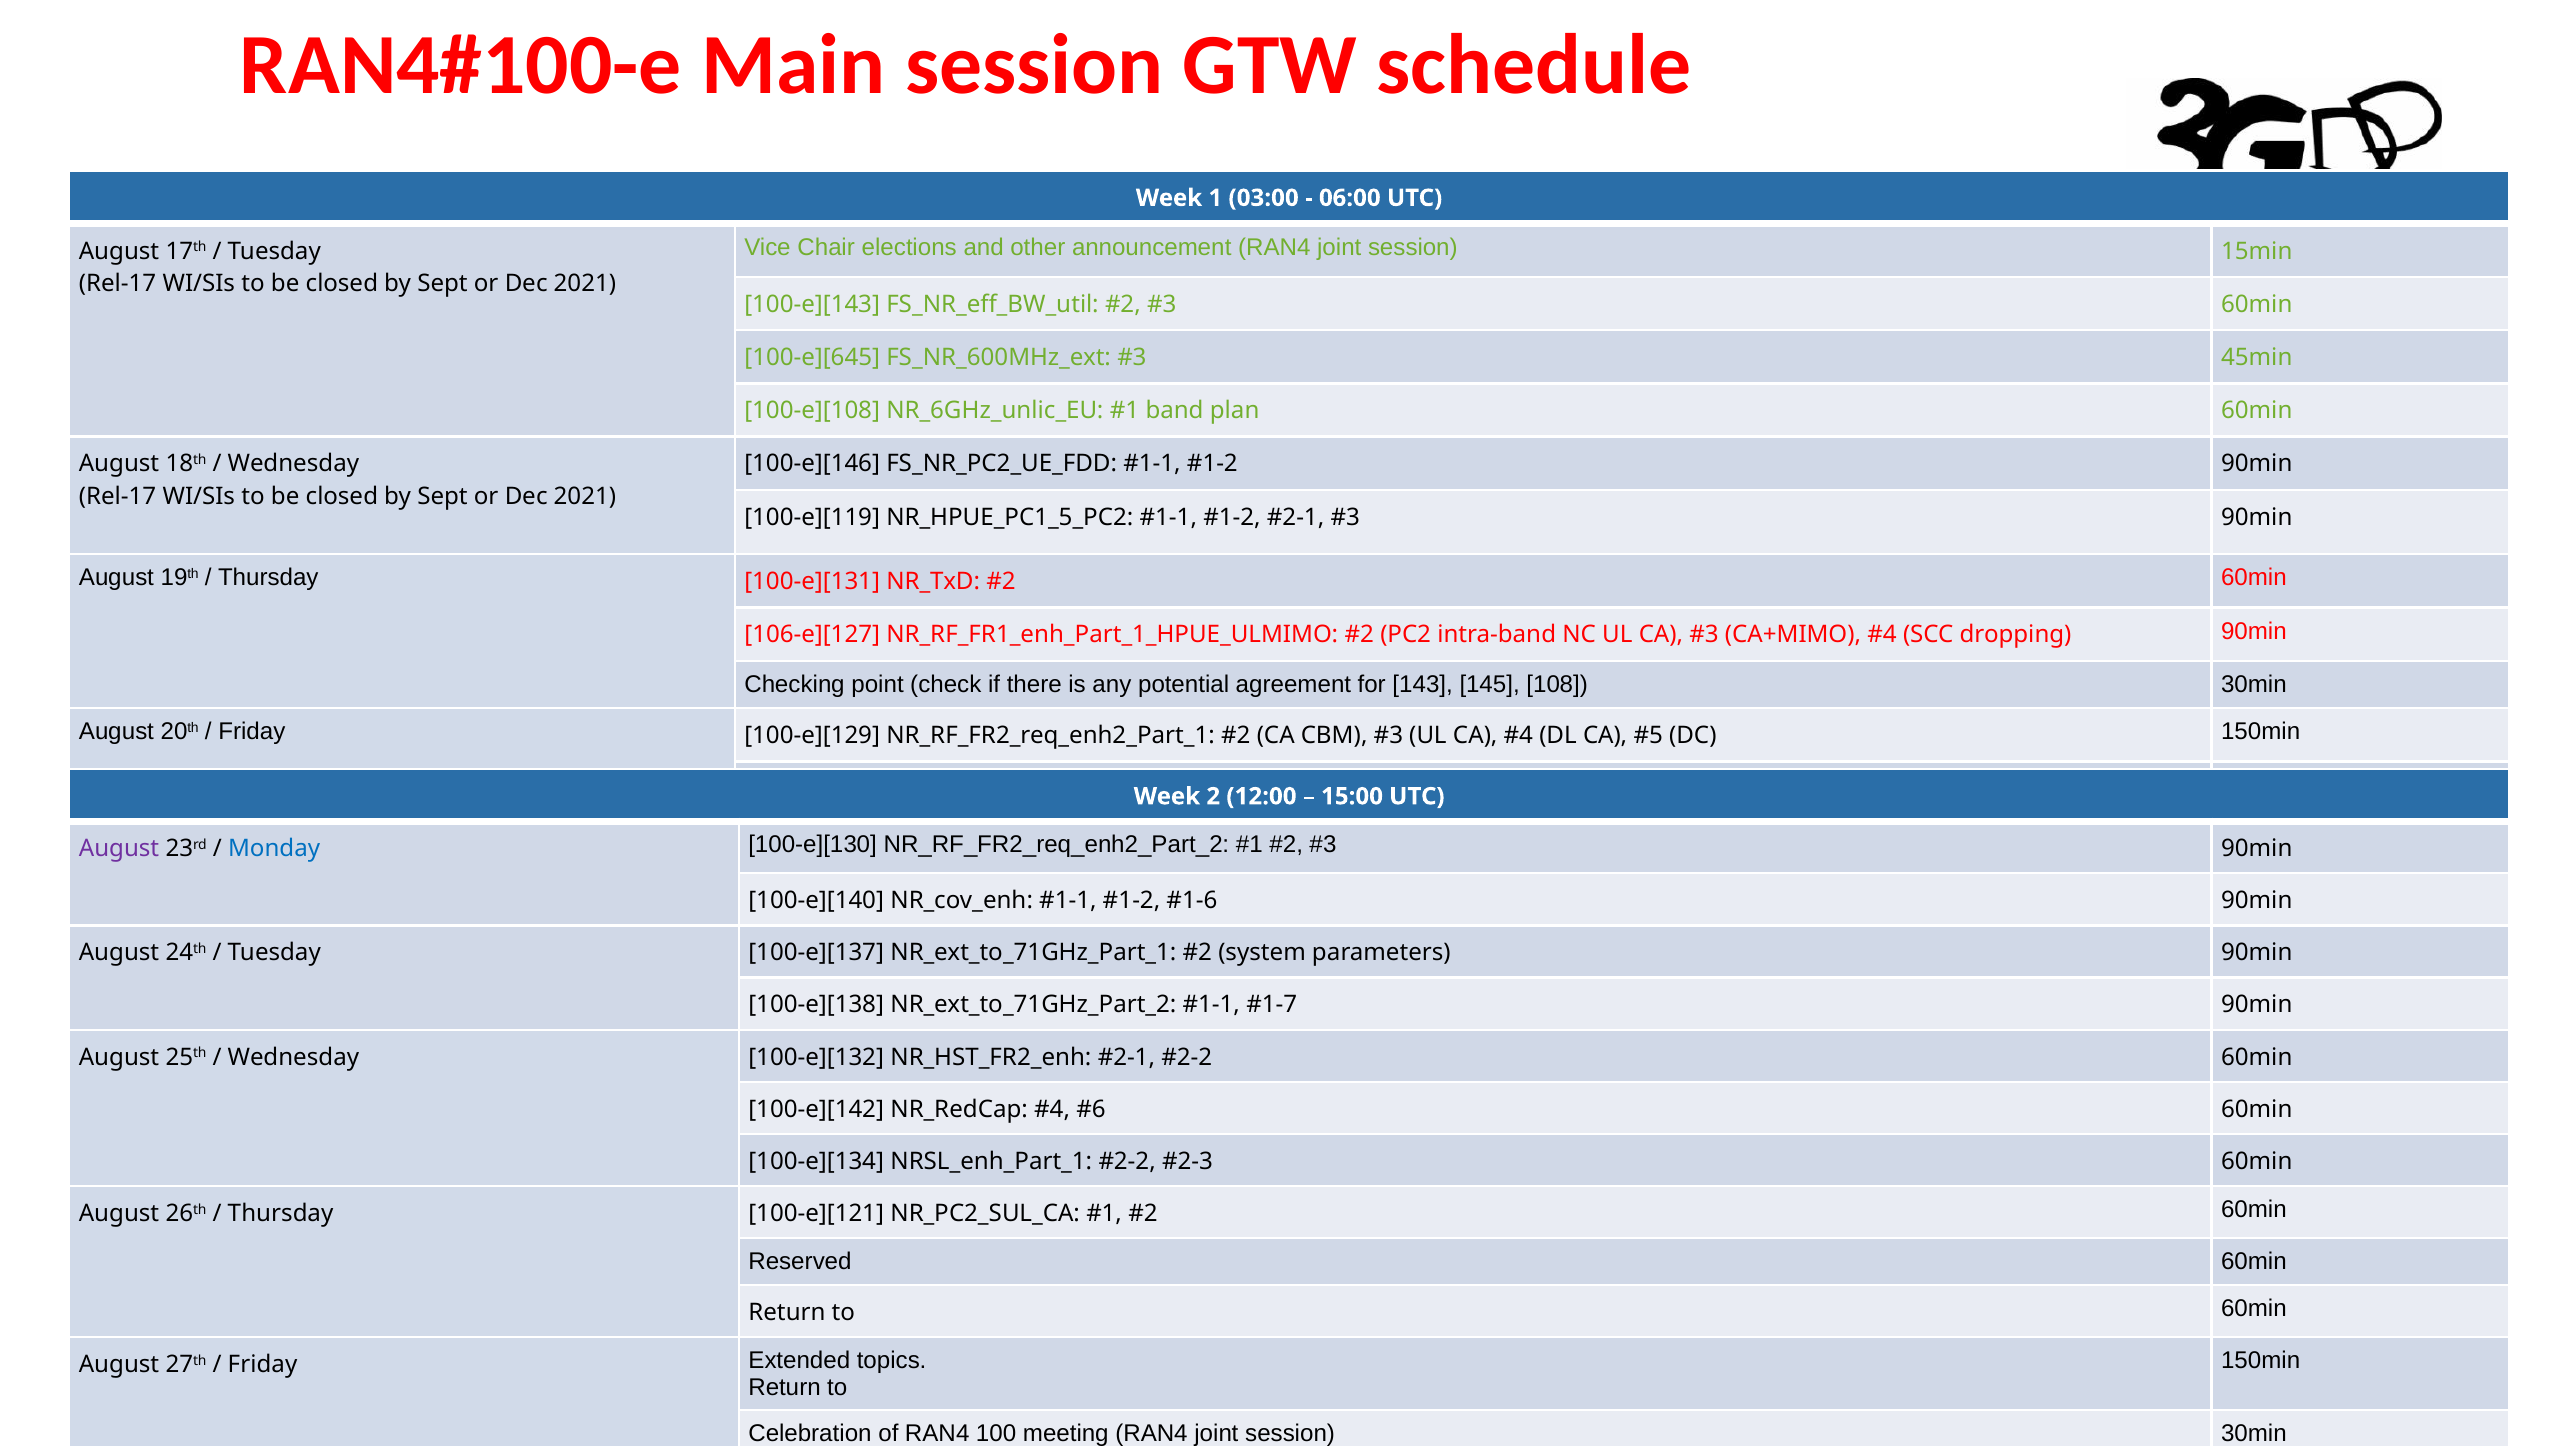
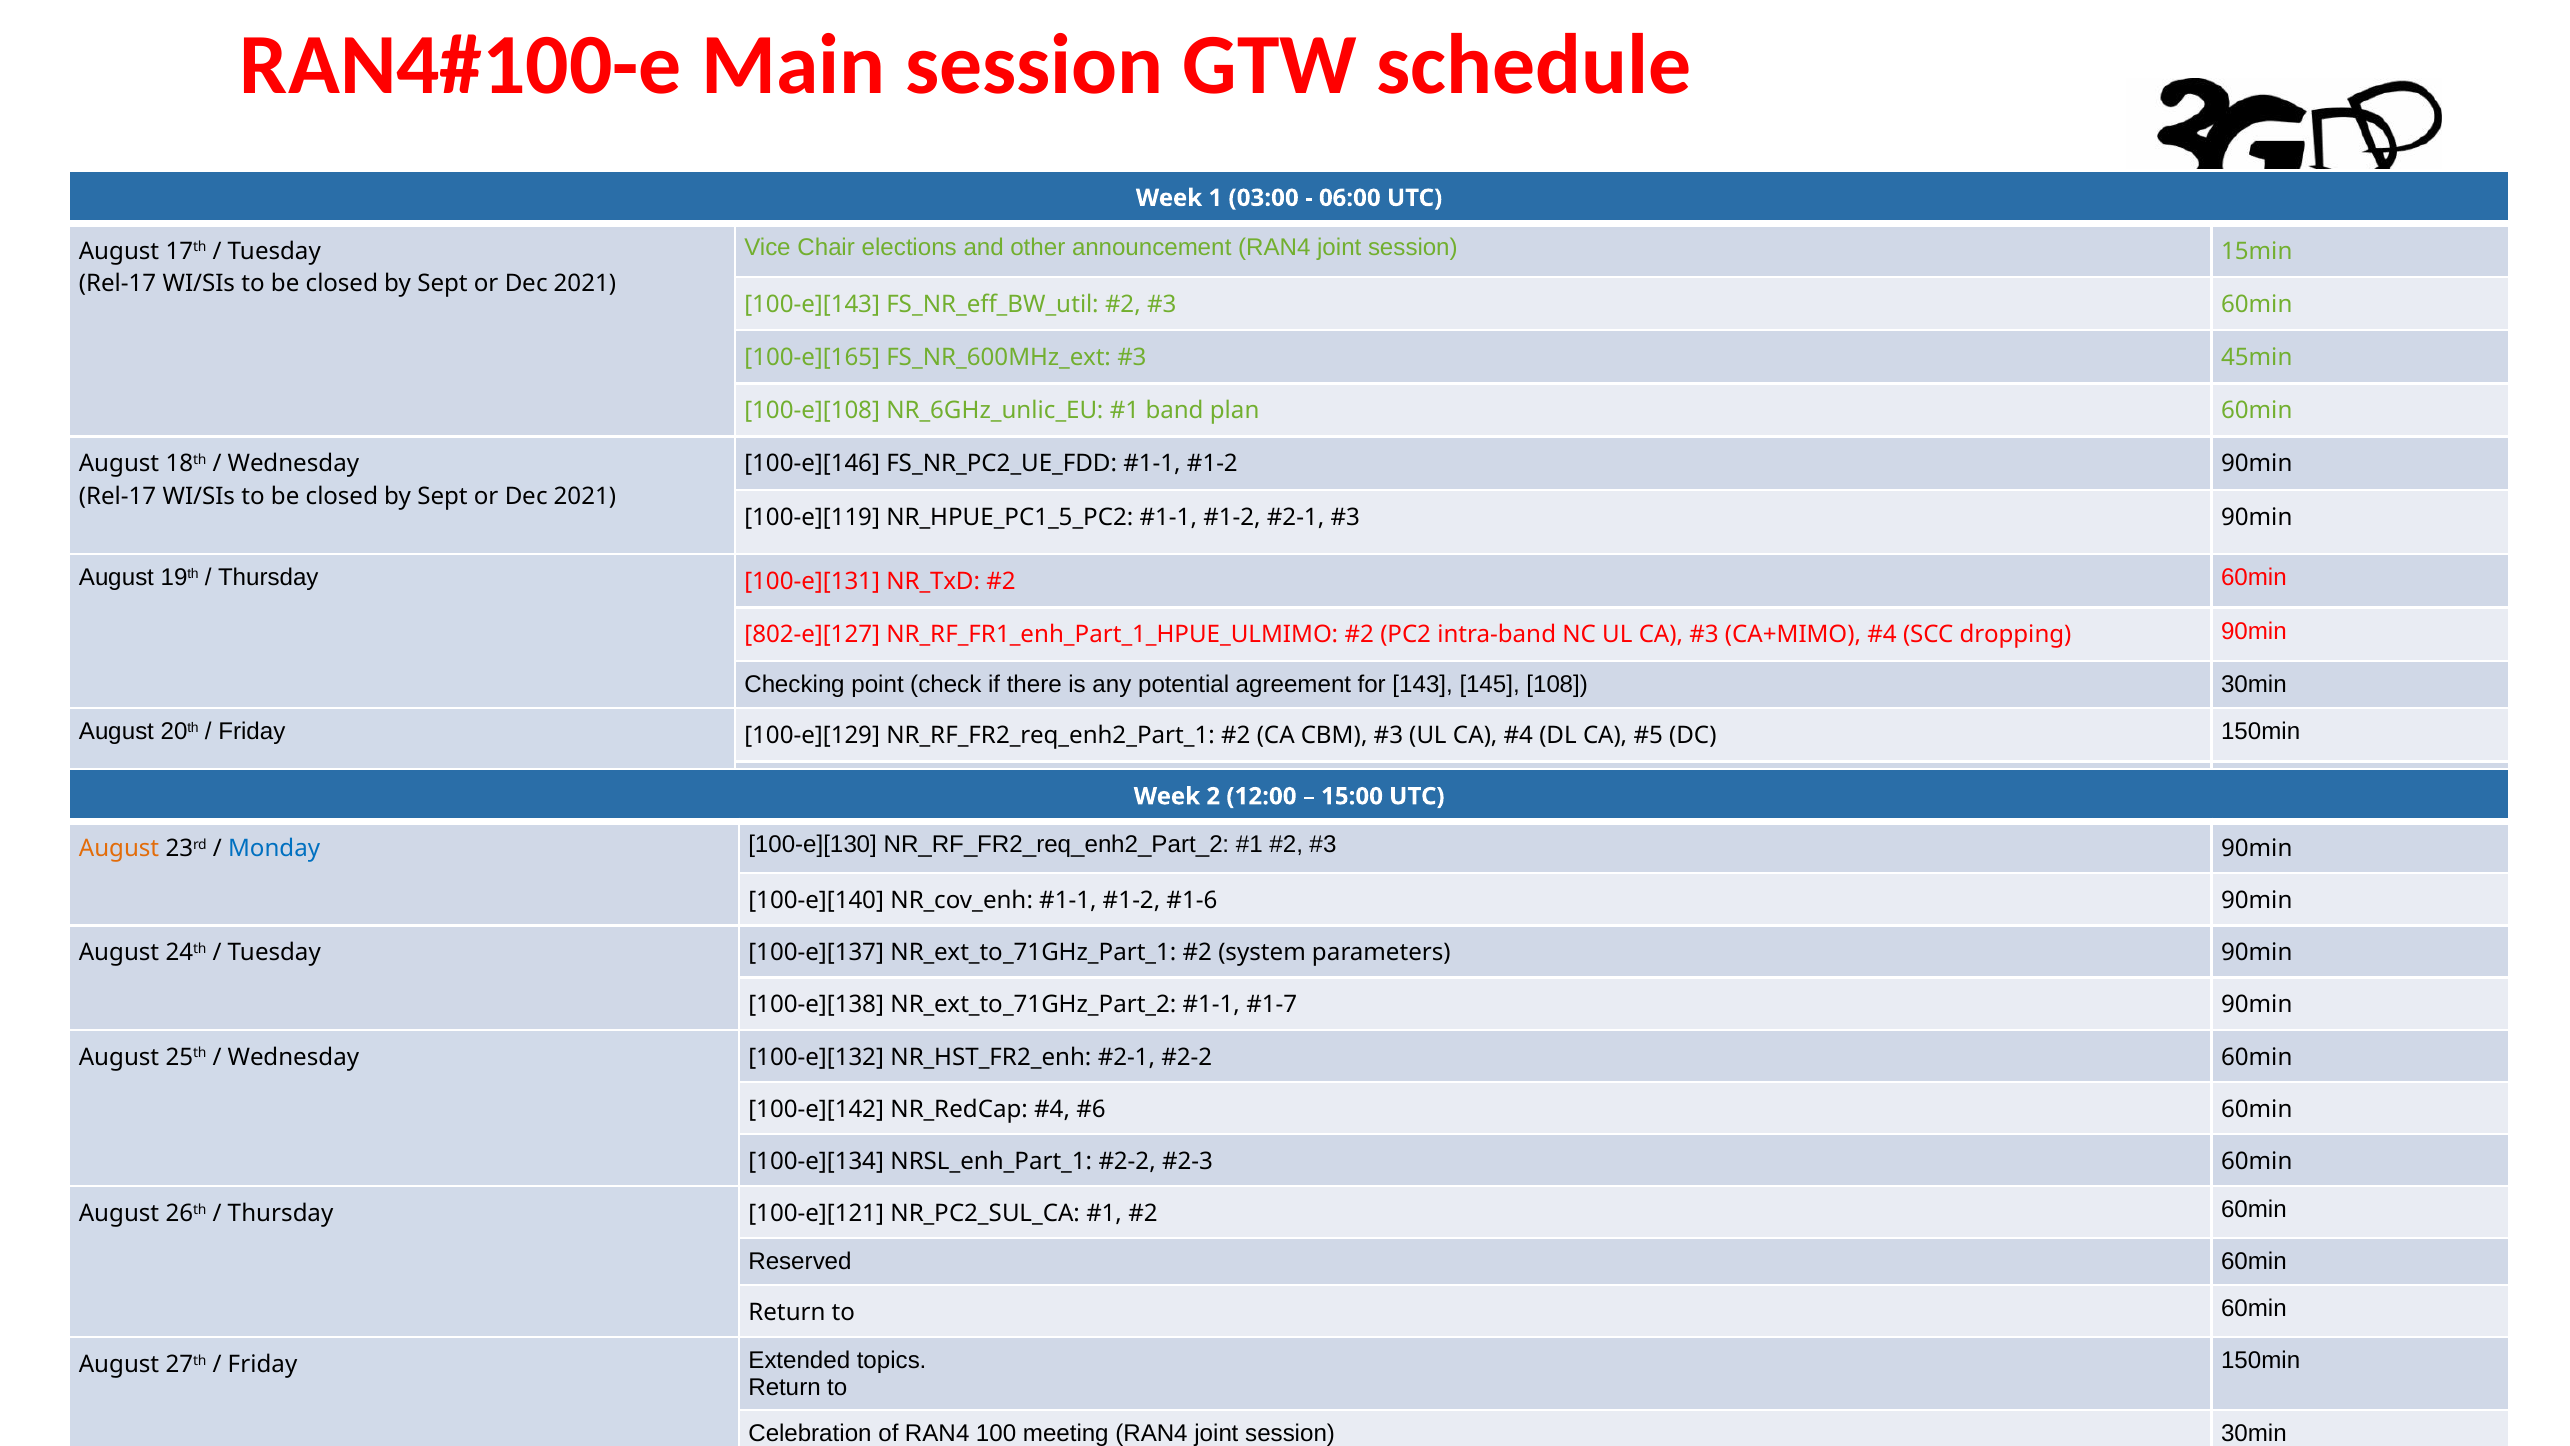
100-e][645: 100-e][645 -> 100-e][165
106-e][127: 106-e][127 -> 802-e][127
August at (119, 848) colour: purple -> orange
